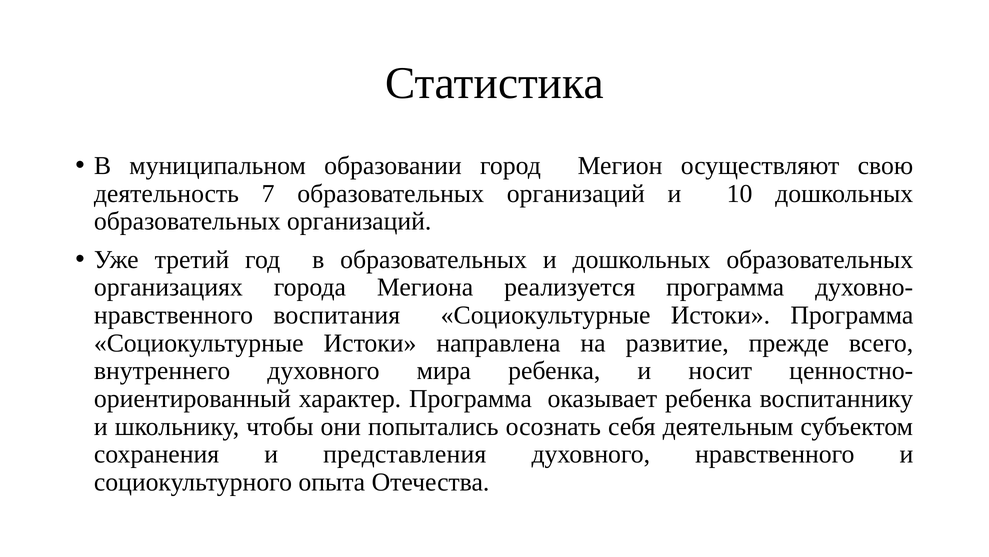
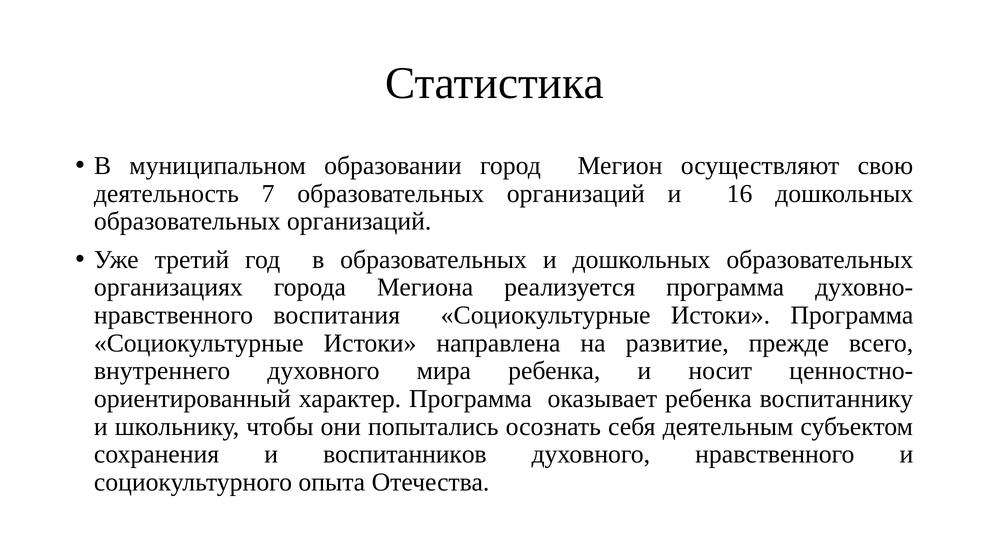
10: 10 -> 16
представления: представления -> воспитанников
